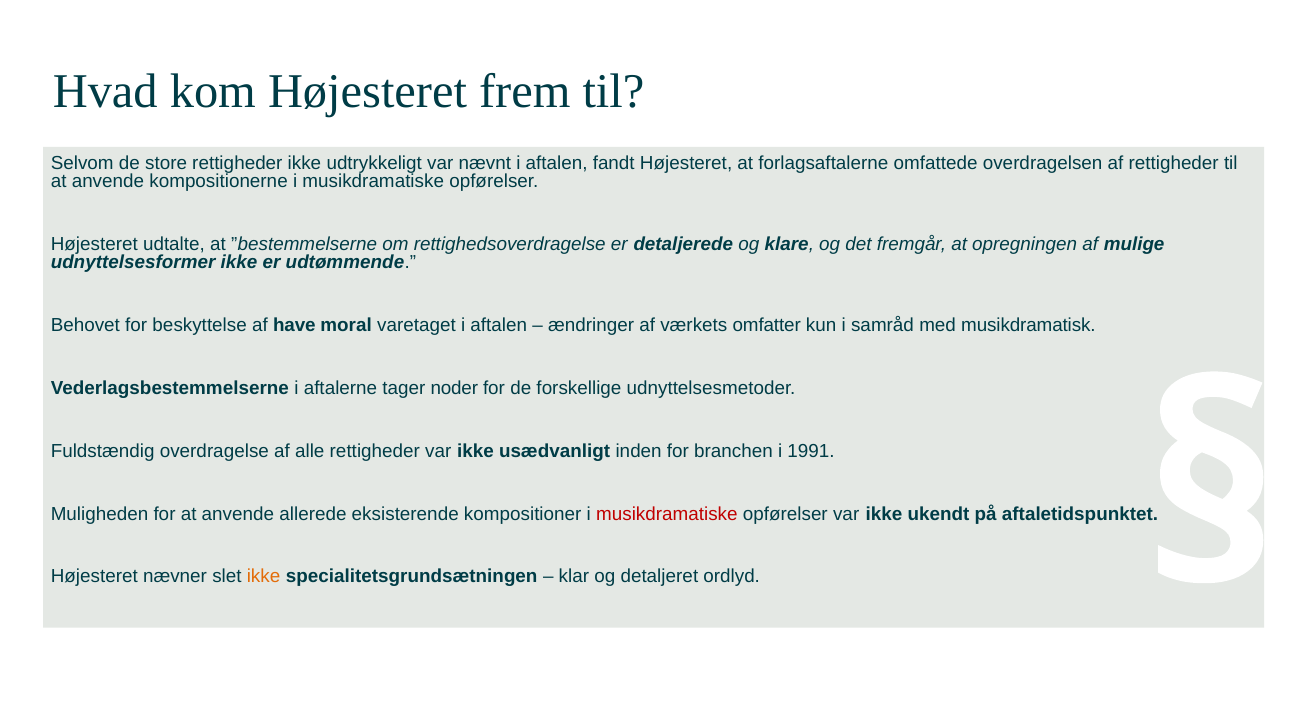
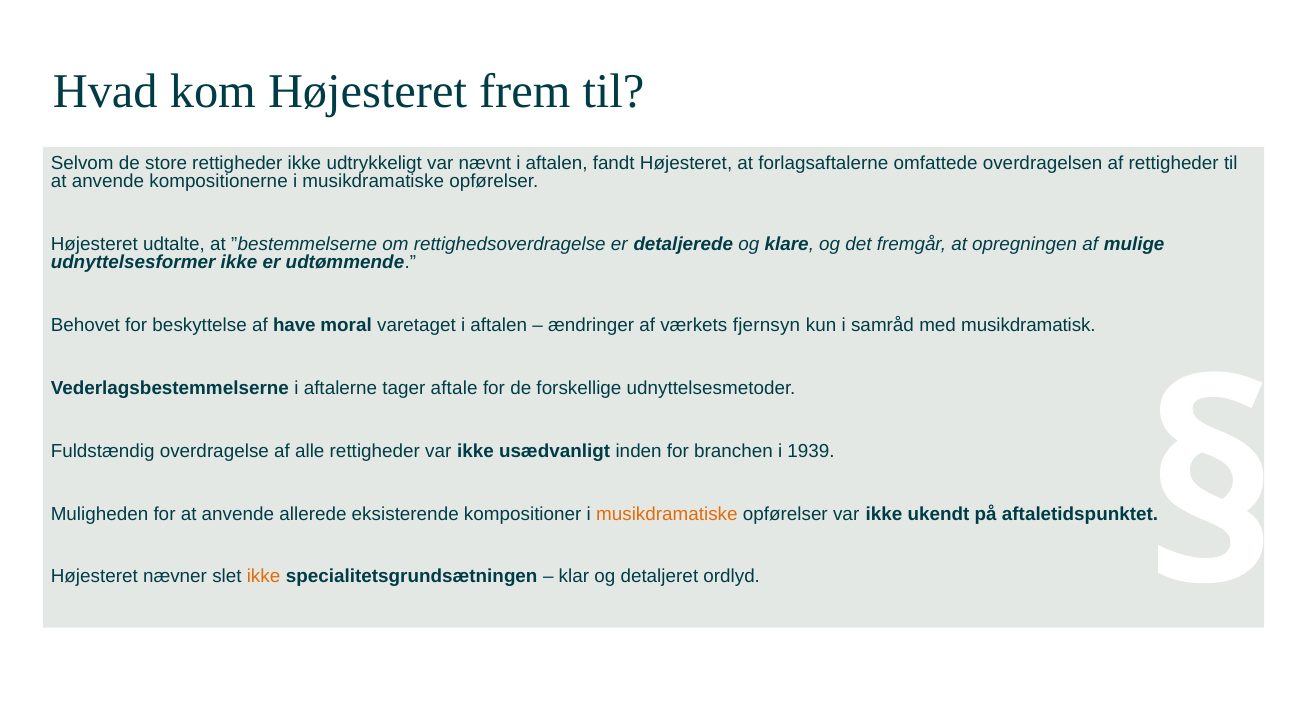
omfatter: omfatter -> fjernsyn
noder: noder -> aftale
1991: 1991 -> 1939
musikdramatiske at (667, 514) colour: red -> orange
